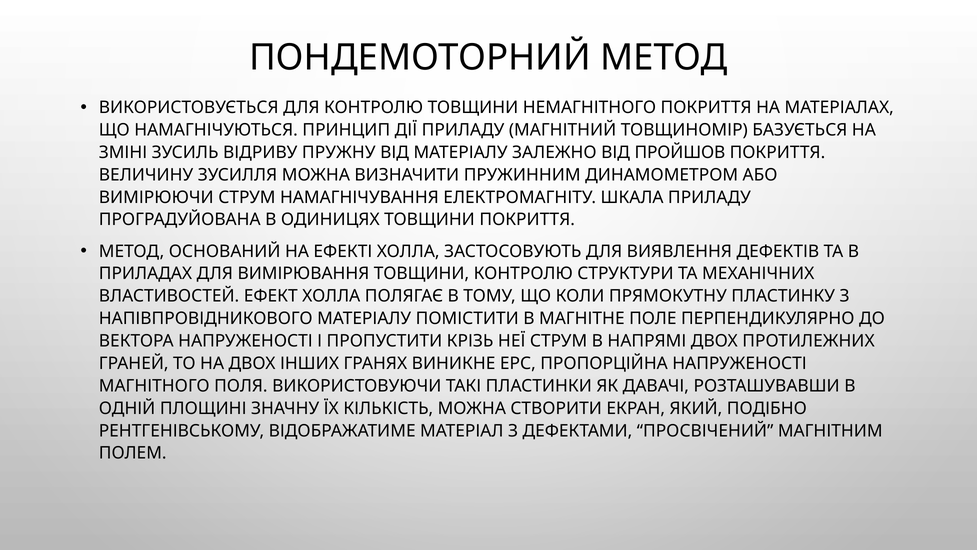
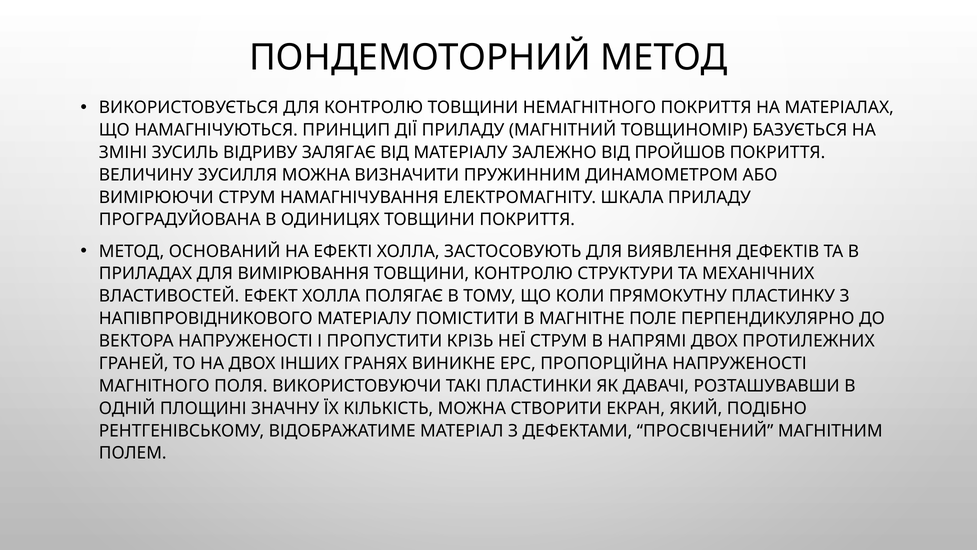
ПРУЖНУ: ПРУЖНУ -> ЗАЛЯГАЄ
